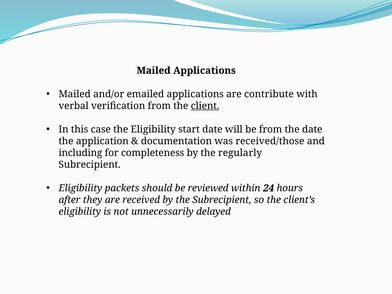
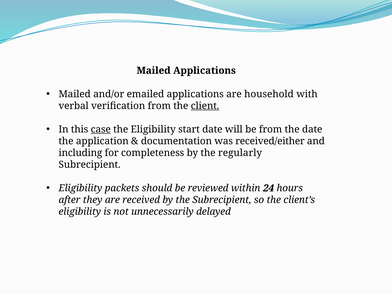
contribute: contribute -> household
case underline: none -> present
received/those: received/those -> received/either
